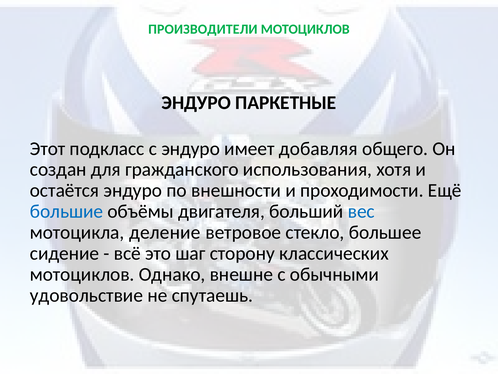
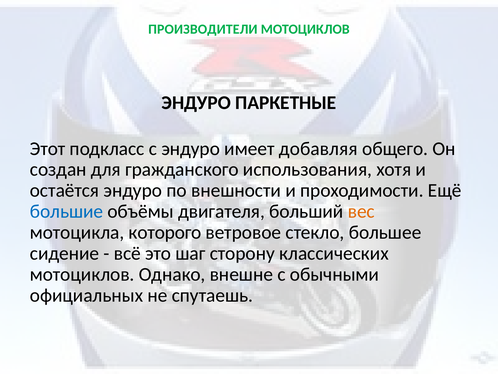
вес colour: blue -> orange
деление: деление -> которого
удовольствие: удовольствие -> официальных
